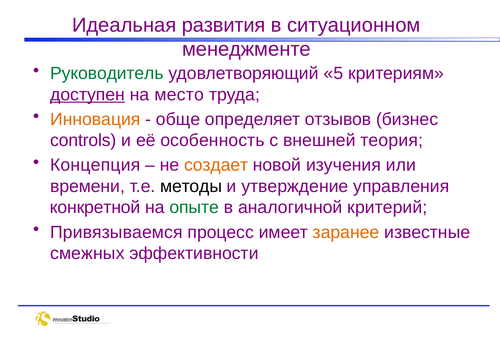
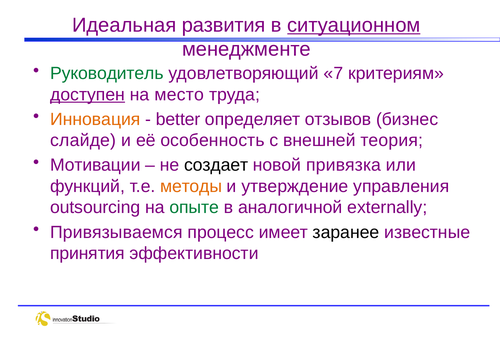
ситуационном underline: none -> present
5: 5 -> 7
обще: обще -> better
controls: controls -> слайде
Концепция: Концепция -> Мотивации
создает colour: orange -> black
изучения: изучения -> привязка
времени: времени -> функций
методы colour: black -> orange
конкретной: конкретной -> outsourcing
критерий: критерий -> externally
заранее colour: orange -> black
смежных: смежных -> принятия
